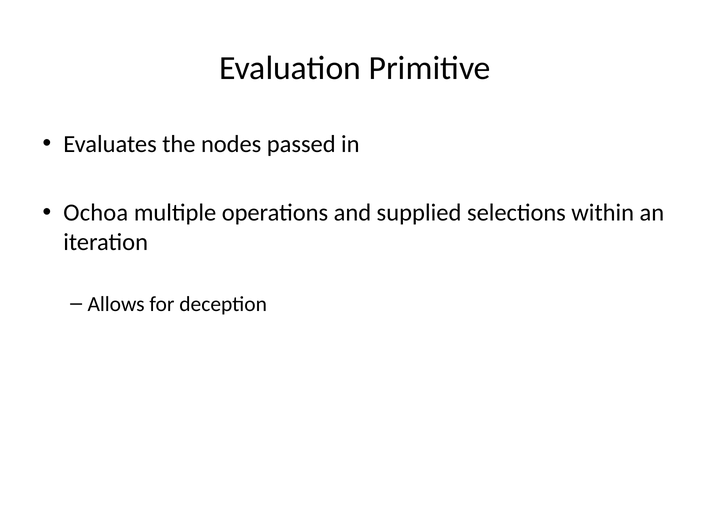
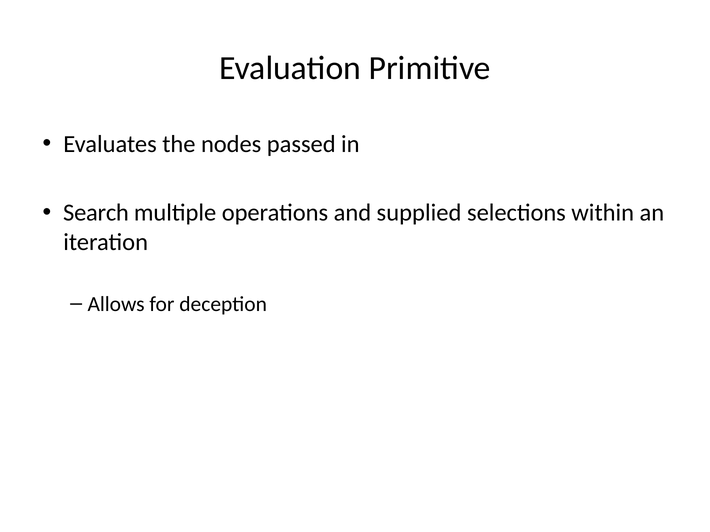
Ochoa: Ochoa -> Search
